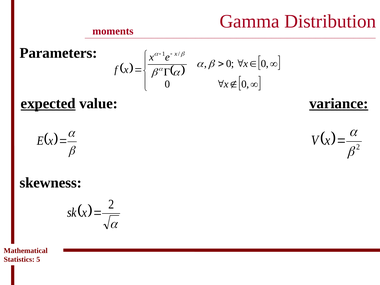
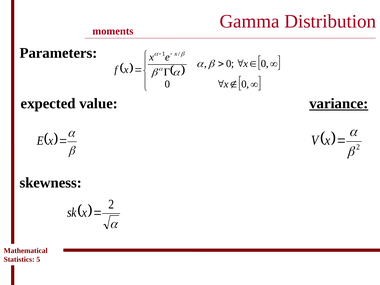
expected underline: present -> none
